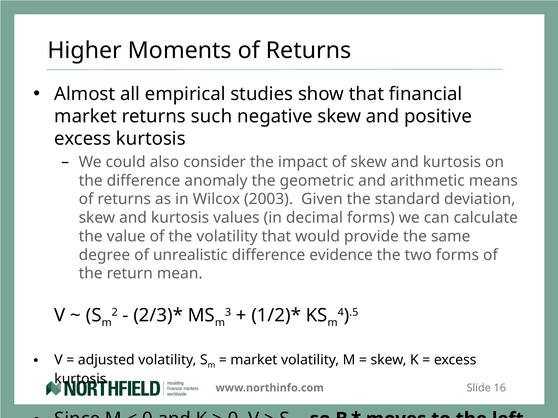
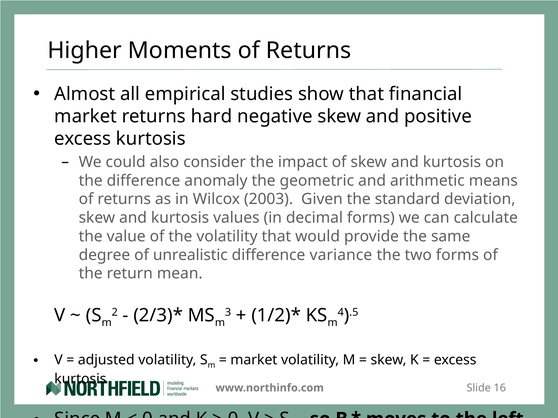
such: such -> hard
evidence: evidence -> variance
